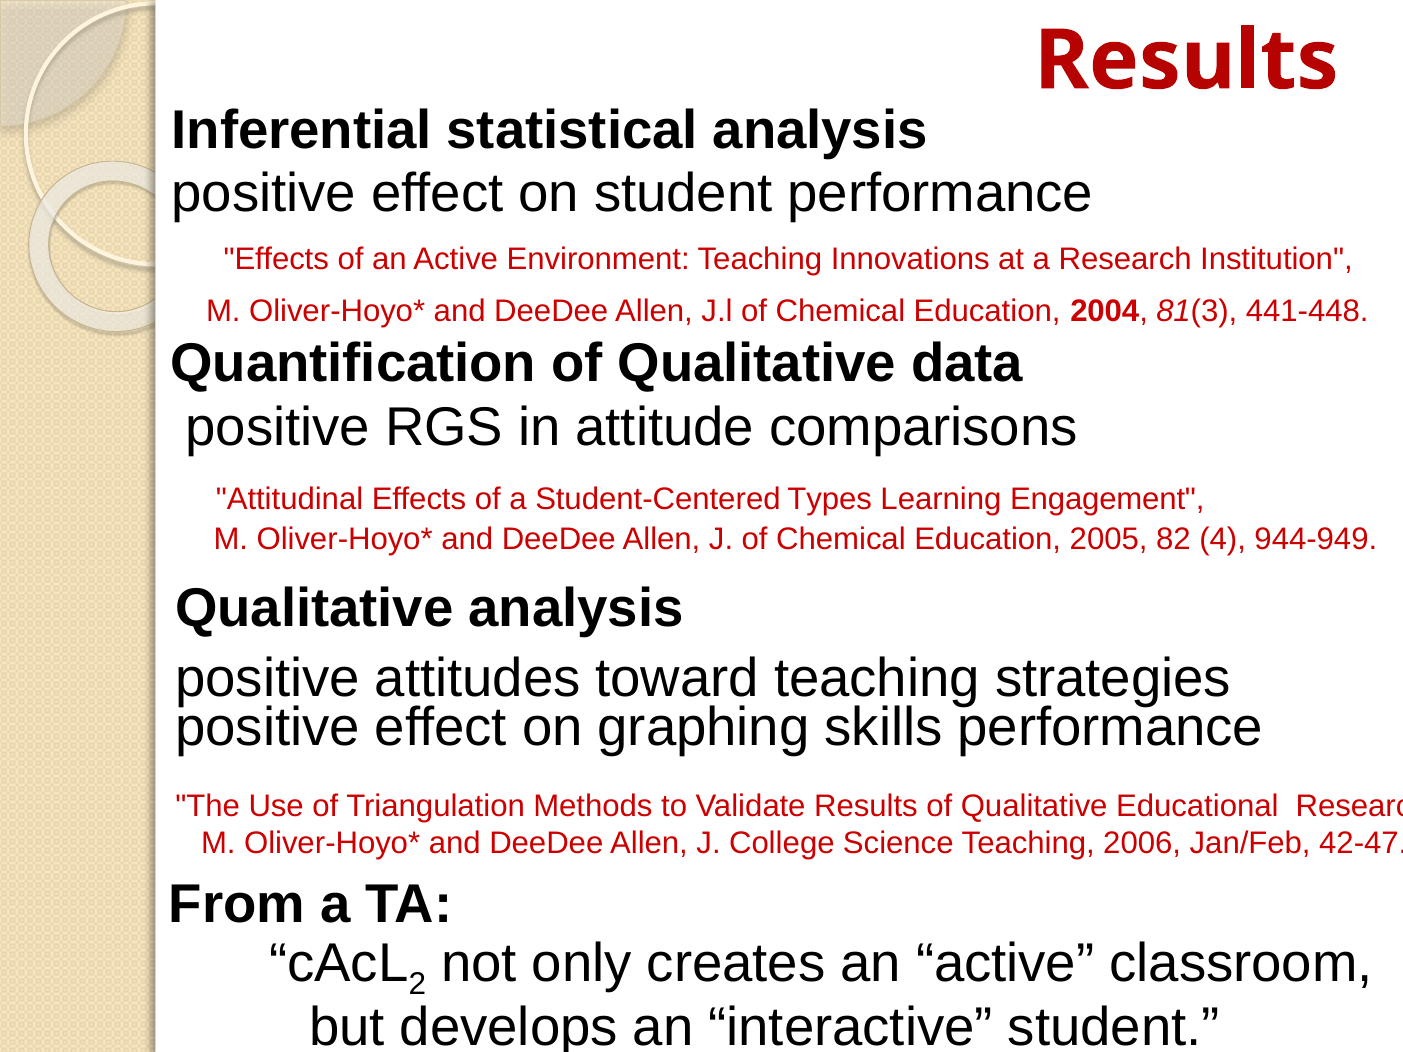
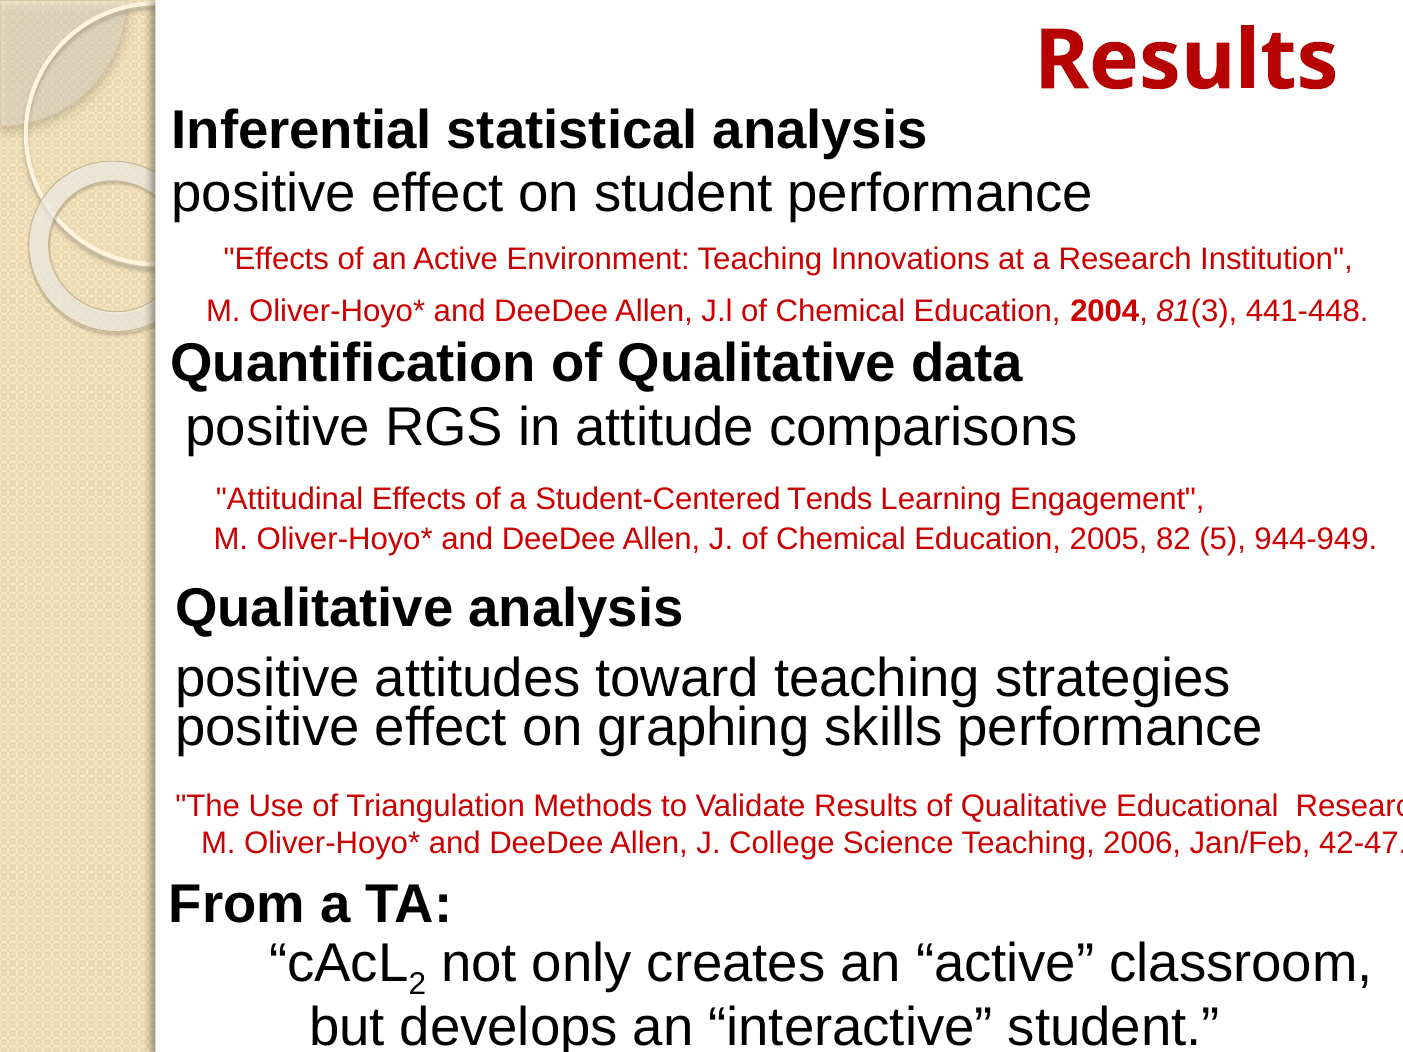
Types: Types -> Tends
4: 4 -> 5
